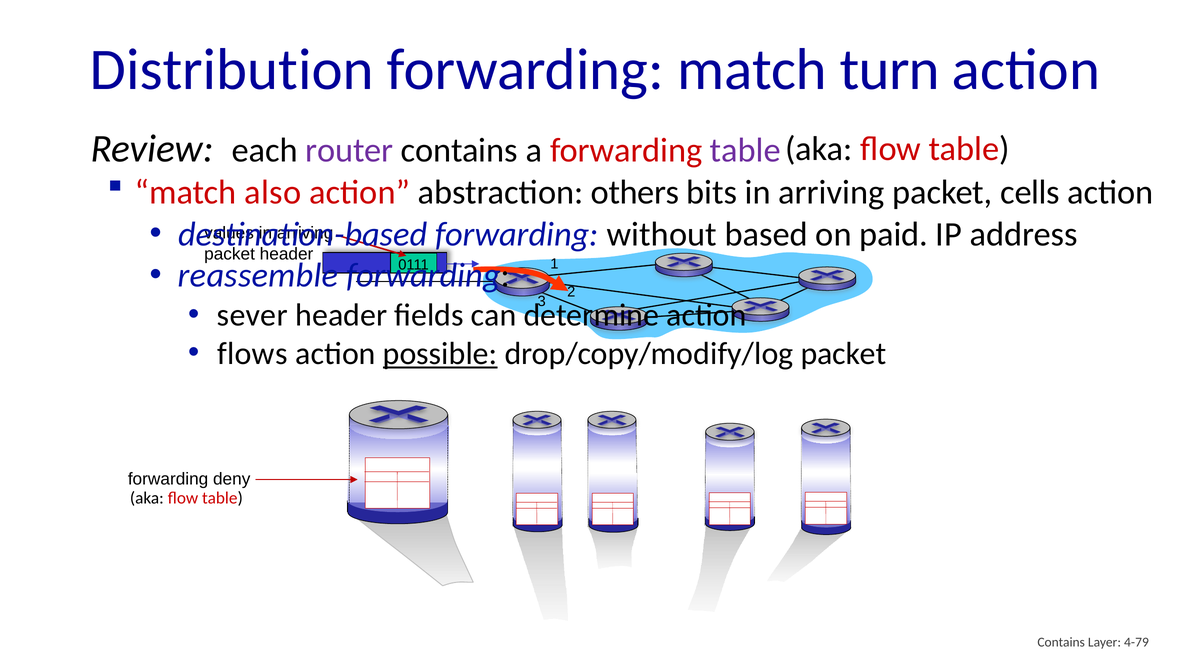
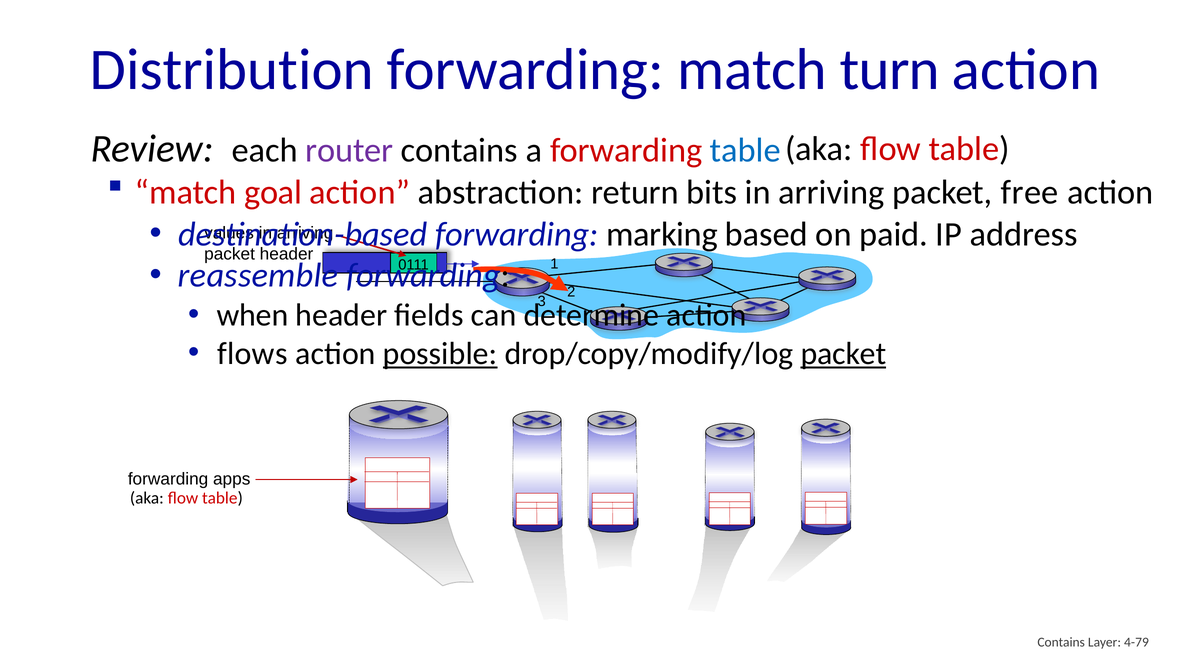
table at (745, 150) colour: purple -> blue
also: also -> goal
others: others -> return
cells: cells -> free
without: without -> marking
sever: sever -> when
packet at (843, 353) underline: none -> present
deny: deny -> apps
